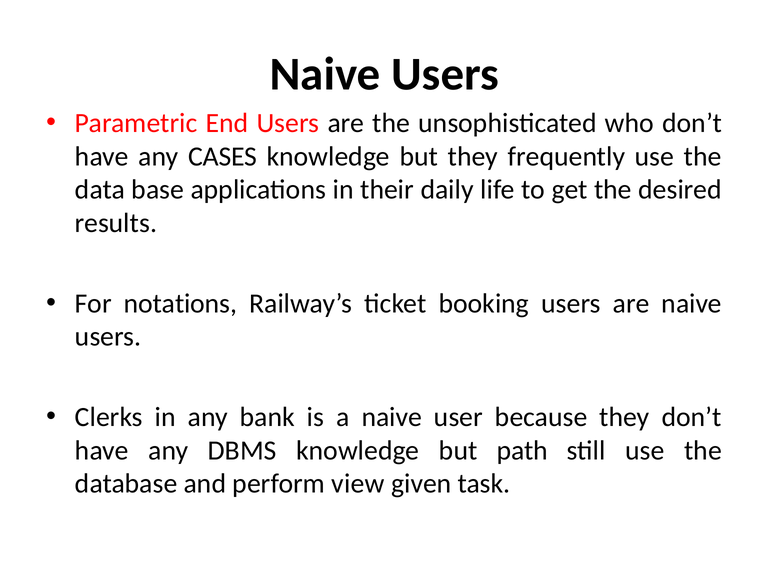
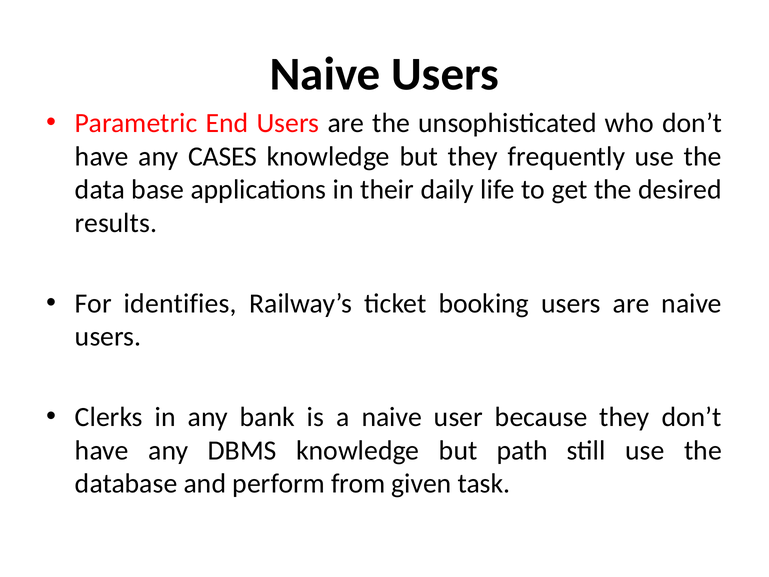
notations: notations -> identifies
view: view -> from
